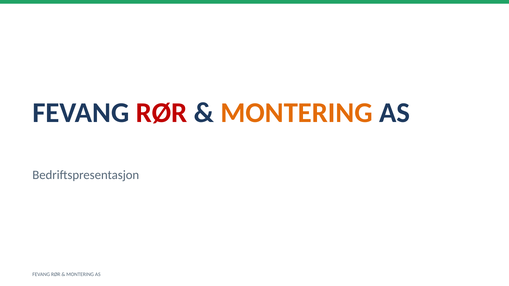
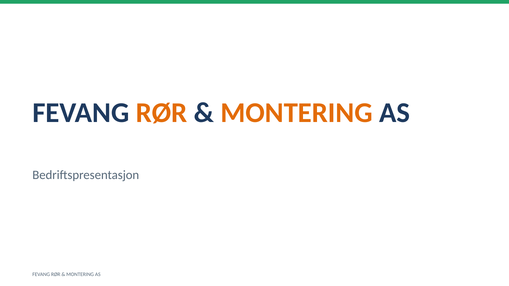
RØR at (162, 113) colour: red -> orange
